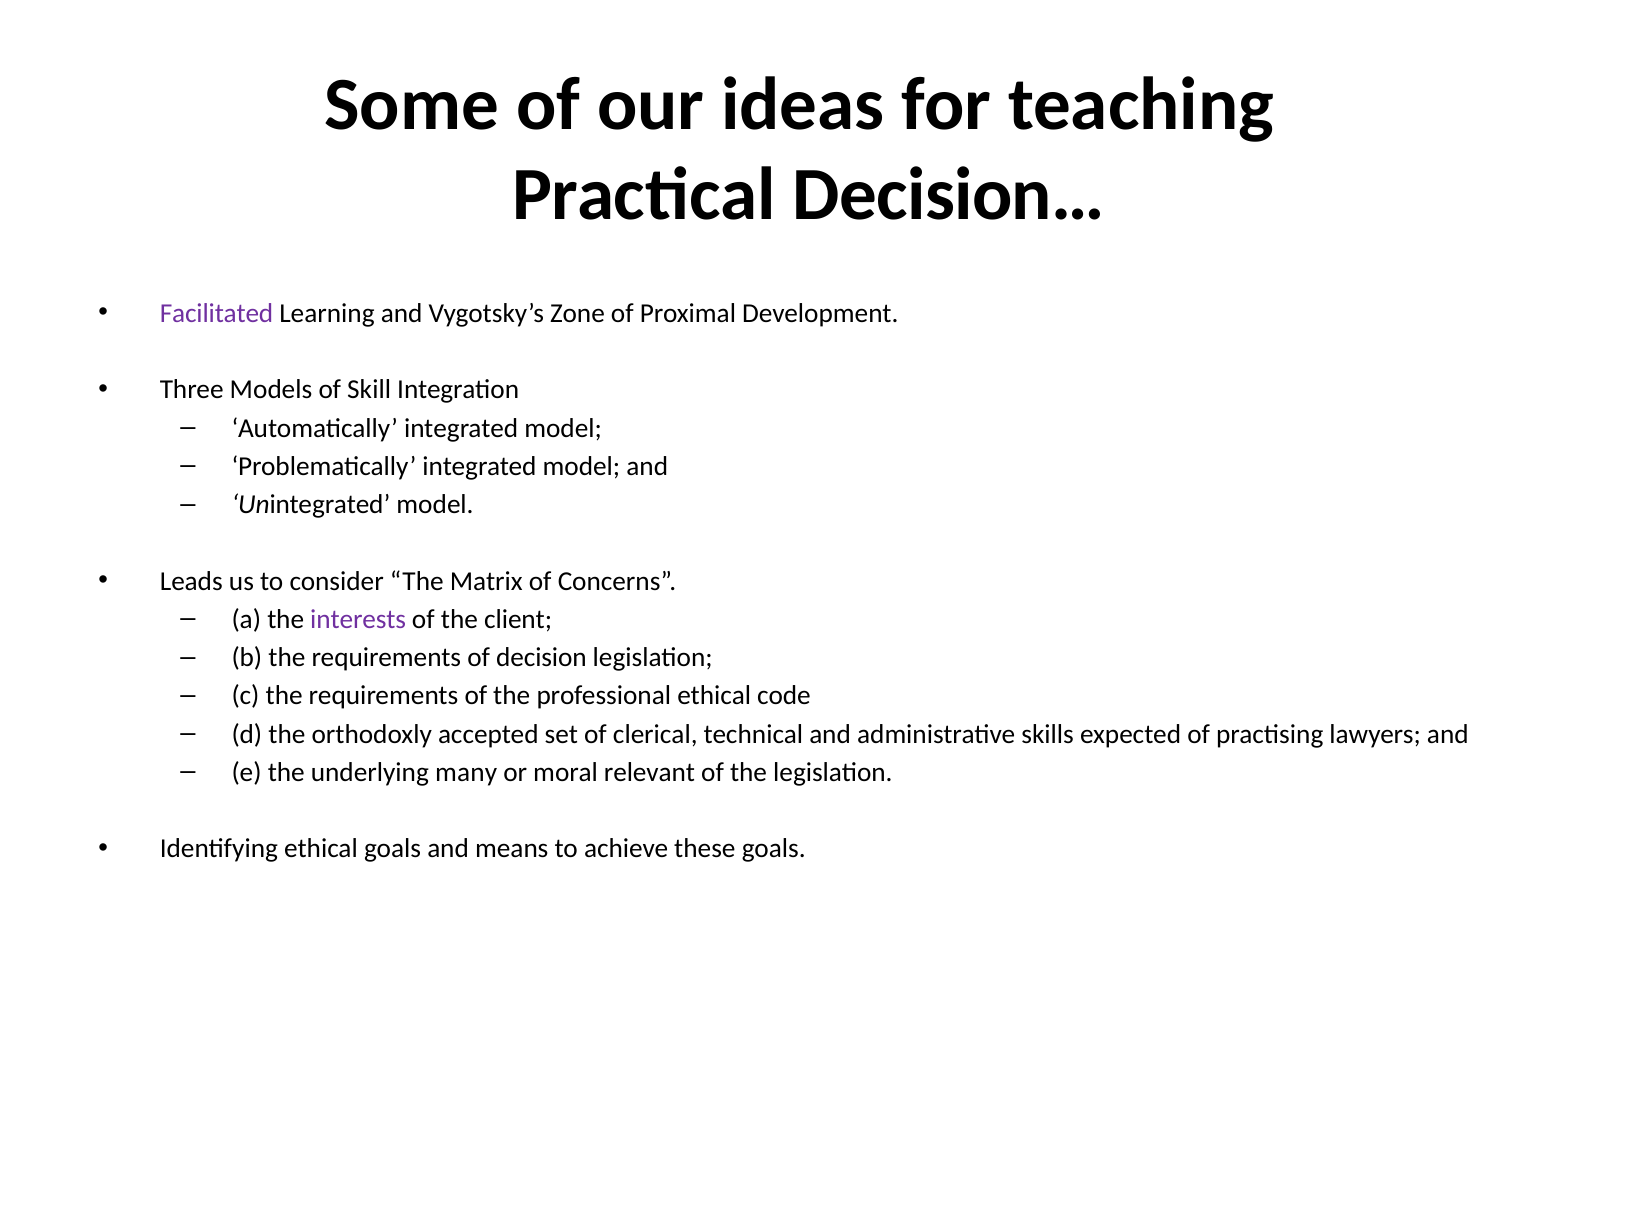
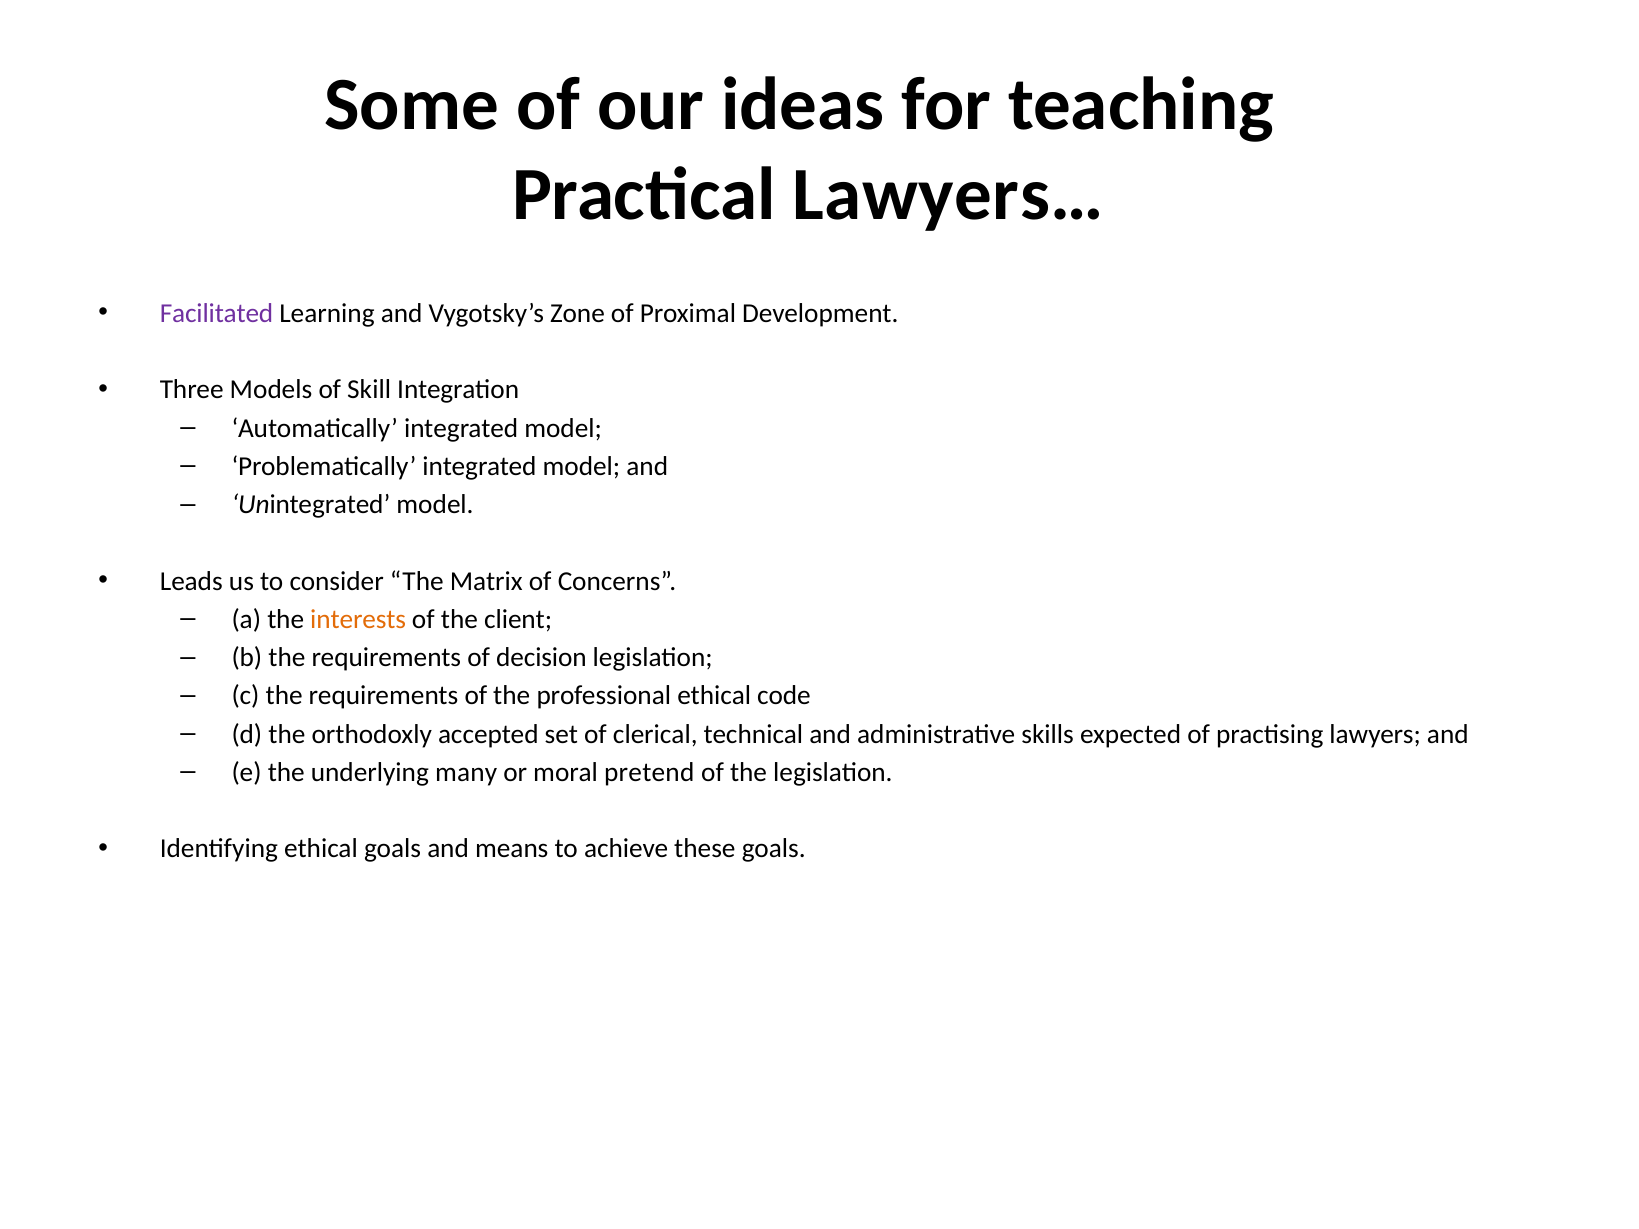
Decision…: Decision… -> Lawyers…
interests colour: purple -> orange
relevant: relevant -> pretend
